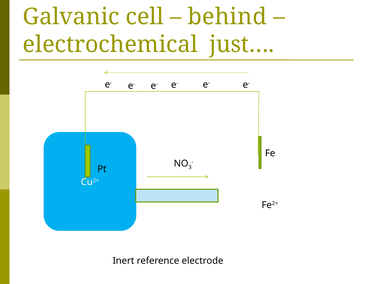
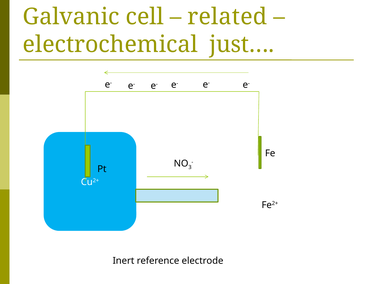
behind: behind -> related
